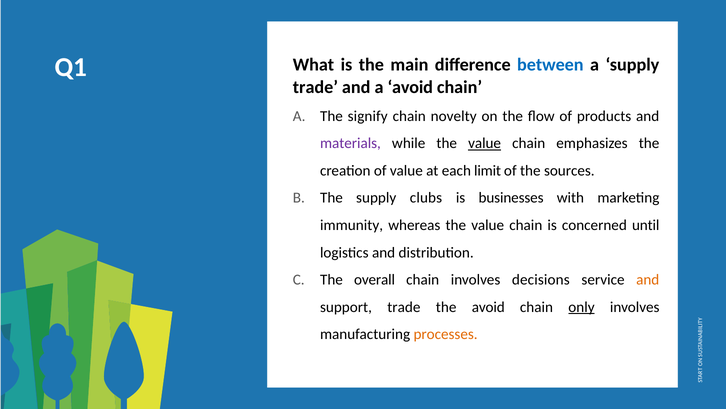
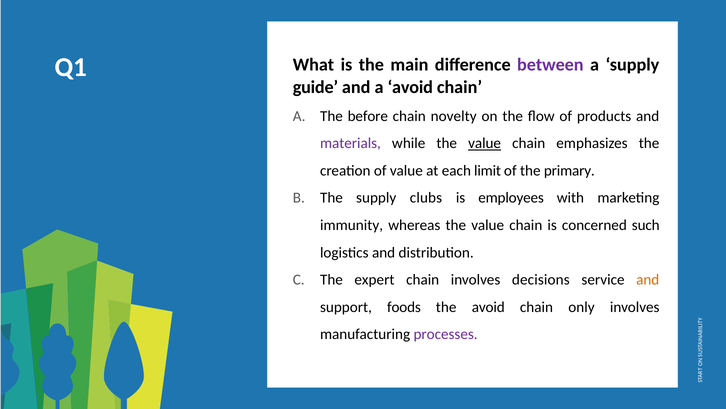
between colour: blue -> purple
trade at (315, 87): trade -> guide
signify: signify -> before
sources: sources -> primary
businesses: businesses -> employees
until: until -> such
overall: overall -> expert
support trade: trade -> foods
only underline: present -> none
processes colour: orange -> purple
